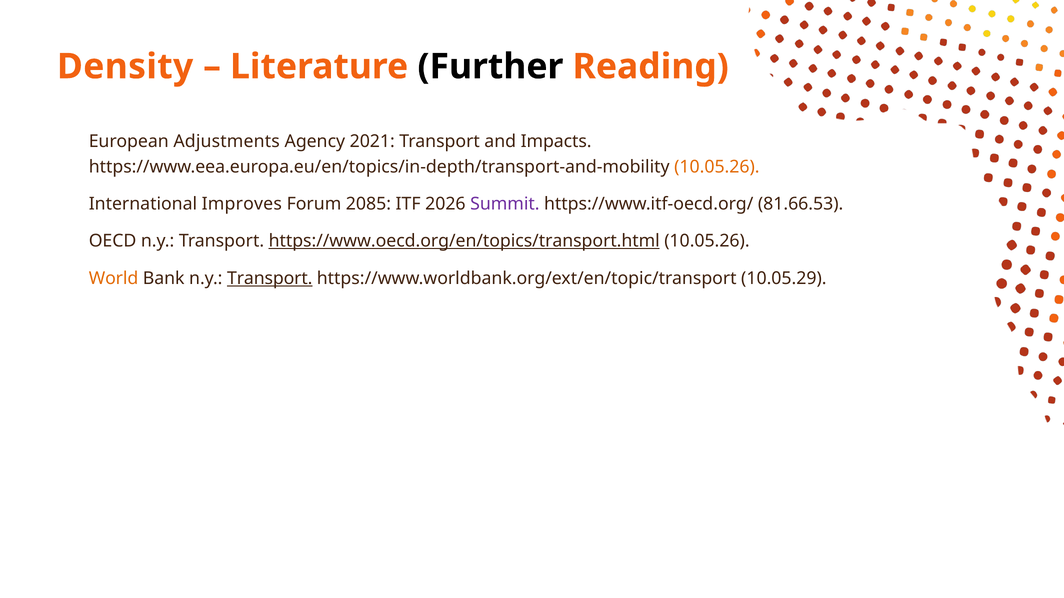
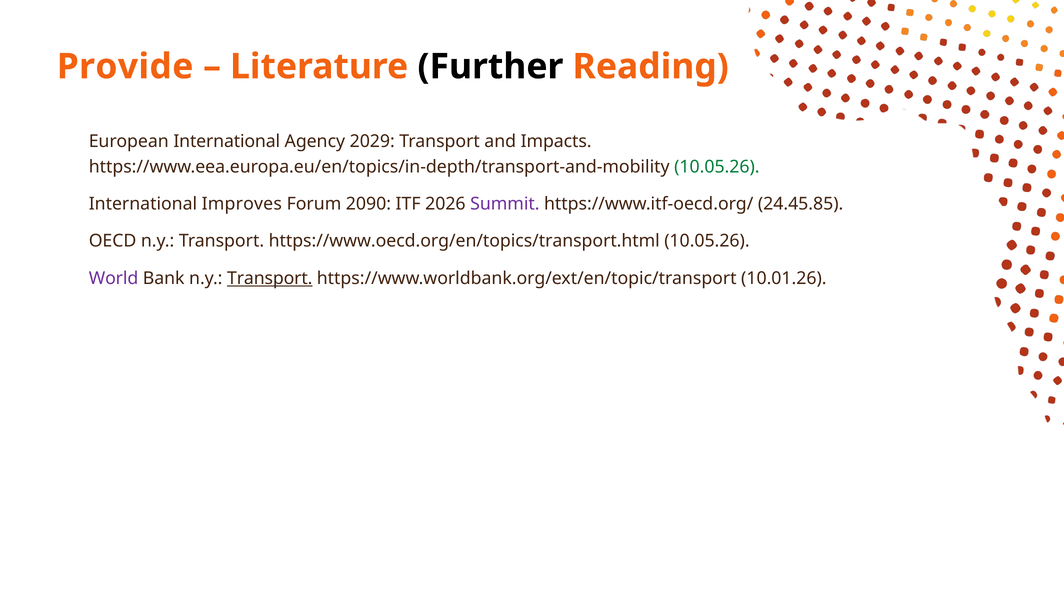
Density: Density -> Provide
European Adjustments: Adjustments -> International
2021: 2021 -> 2029
10.05.26 at (717, 167) colour: orange -> green
2085: 2085 -> 2090
81.66.53: 81.66.53 -> 24.45.85
https://www.oecd.org/en/topics/transport.html underline: present -> none
World colour: orange -> purple
10.05.29: 10.05.29 -> 10.01.26
